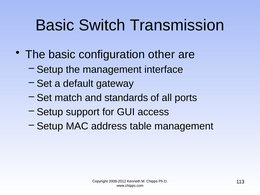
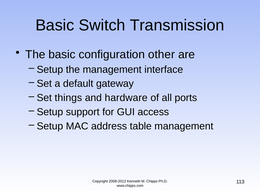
match: match -> things
standards: standards -> hardware
